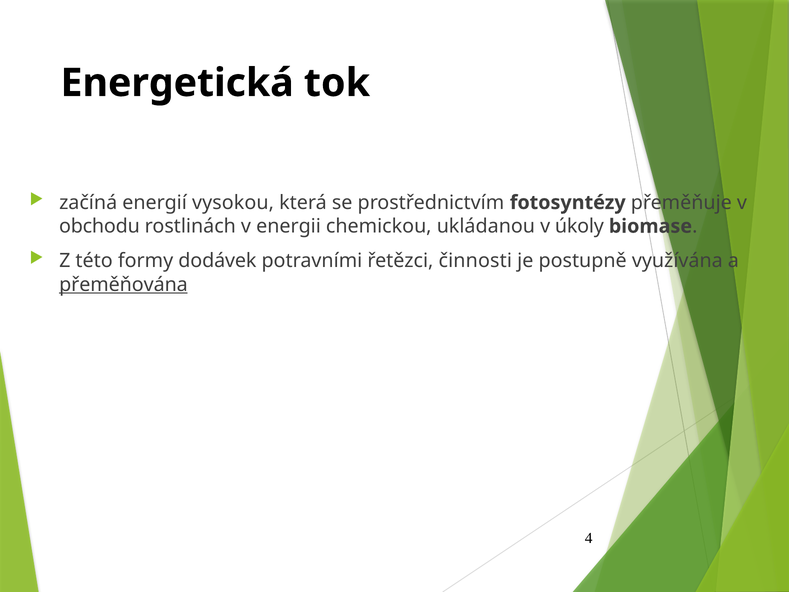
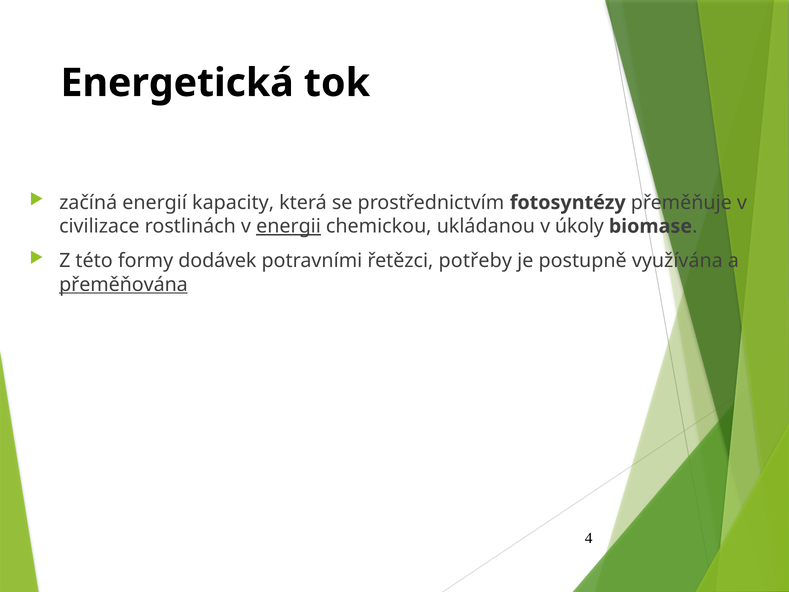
vysokou: vysokou -> kapacity
obchodu: obchodu -> civilizace
energii underline: none -> present
činnosti: činnosti -> potřeby
